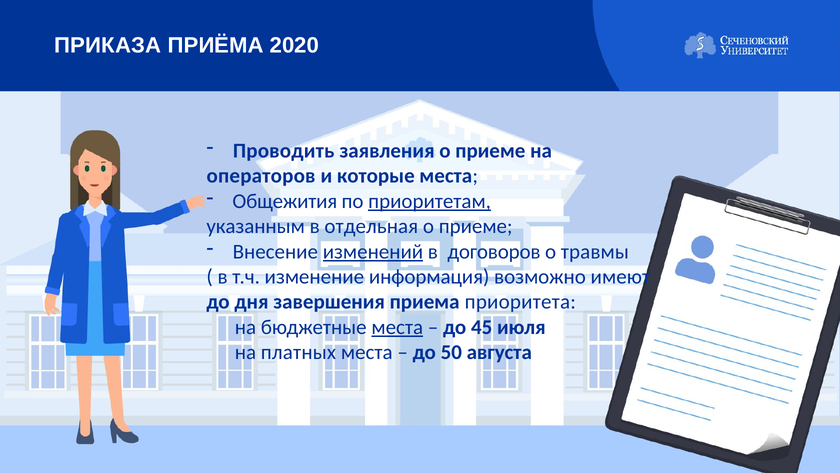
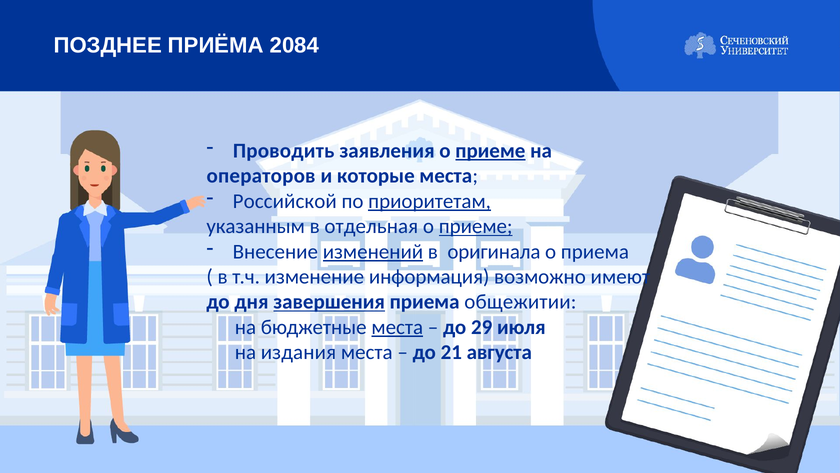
ПРИКАЗА: ПРИКАЗА -> ПОЗДНЕЕ
2020: 2020 -> 2084
приеме at (490, 151) underline: none -> present
Общежития: Общежития -> Российской
приеме at (476, 226) underline: none -> present
договоров: договоров -> оригинала
о травмы: травмы -> приема
завершения underline: none -> present
приоритета: приоритета -> общежитии
45: 45 -> 29
платных: платных -> издания
50: 50 -> 21
